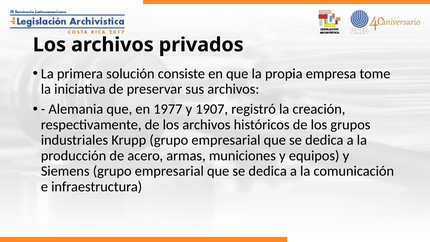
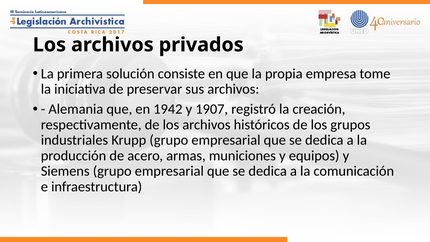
1977: 1977 -> 1942
